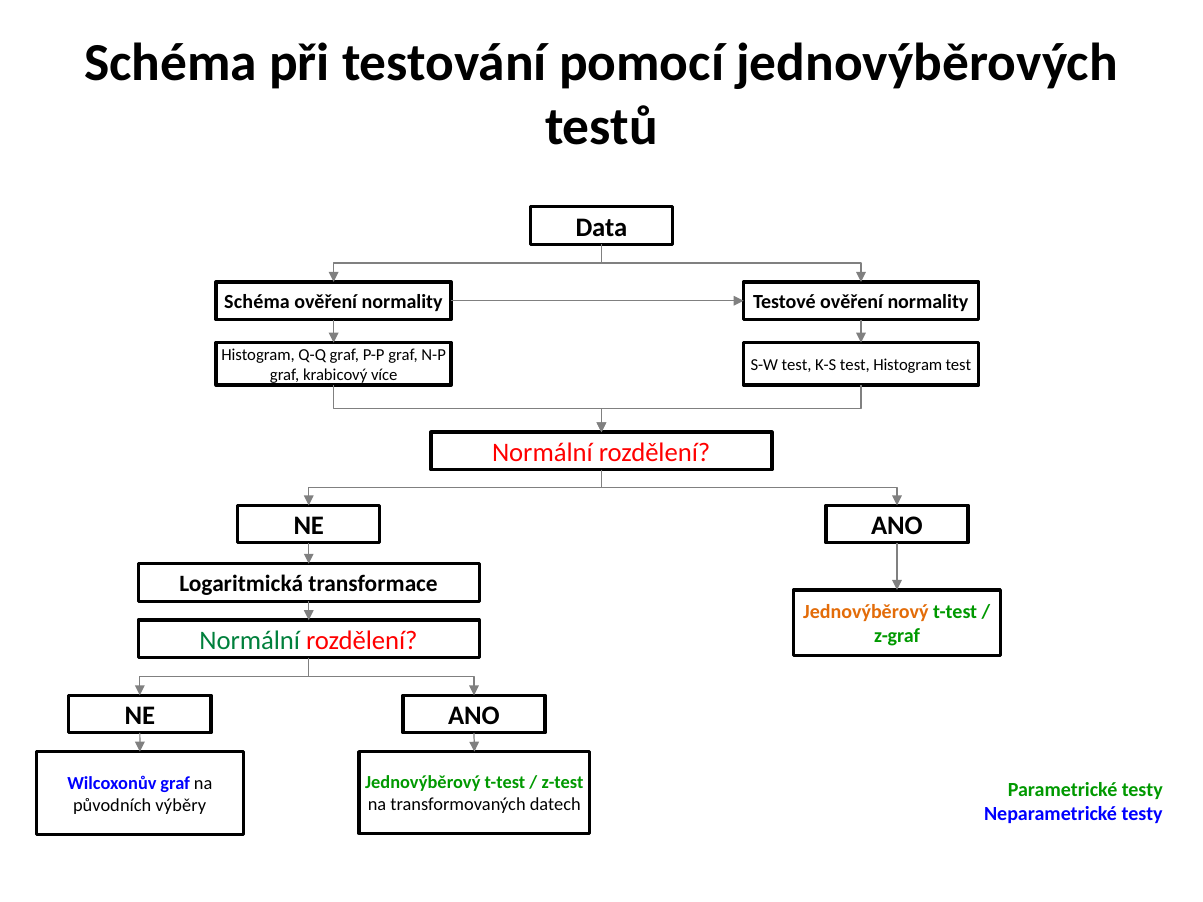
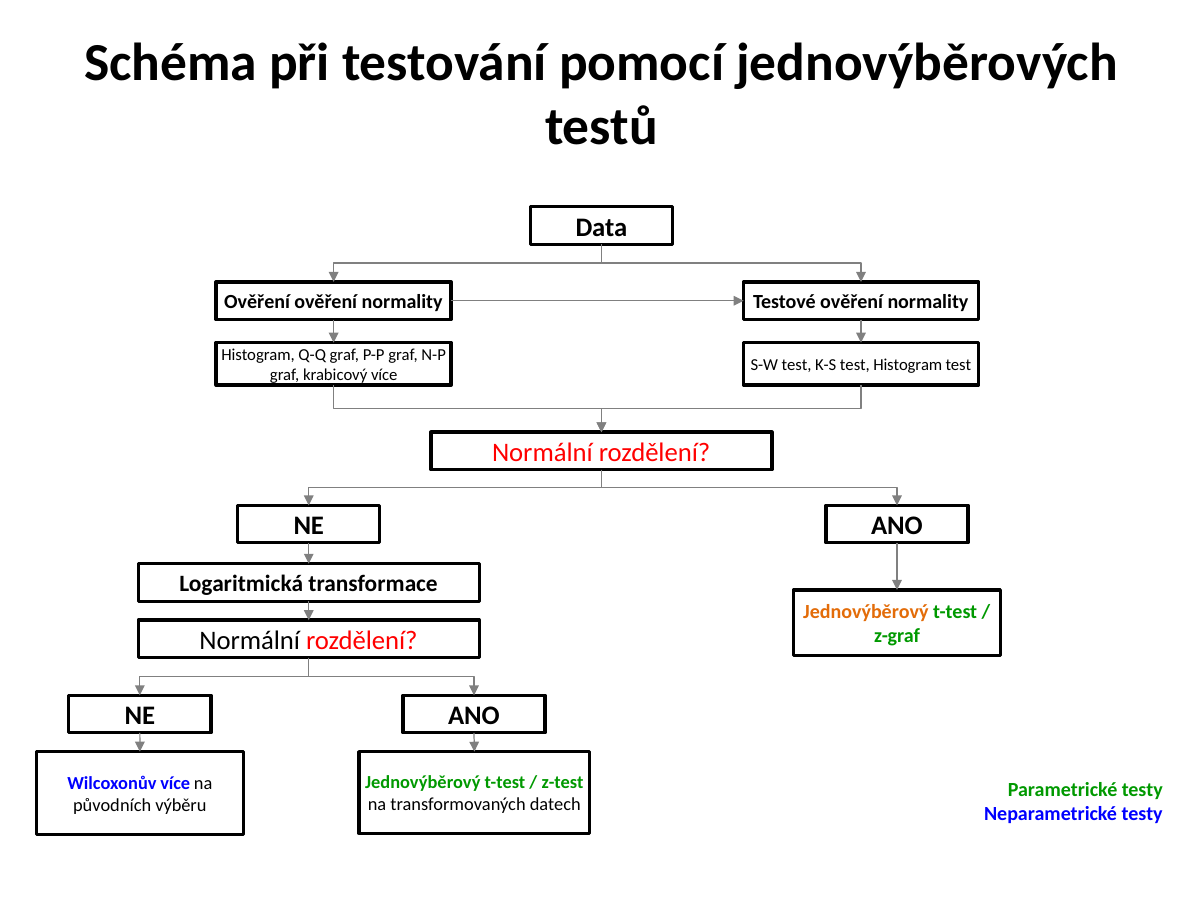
Schéma at (257, 302): Schéma -> Ověření
Normální at (250, 641) colour: green -> black
Wilcoxonův graf: graf -> více
výběry: výběry -> výběru
